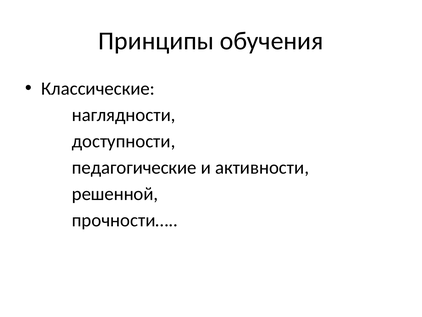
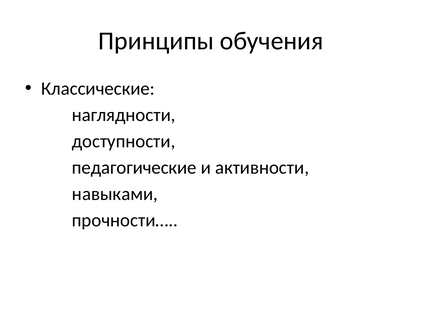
решенной: решенной -> навыками
